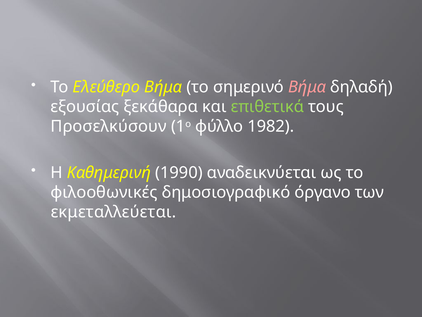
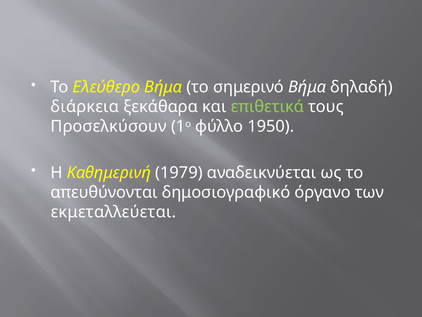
Βήμα at (307, 87) colour: pink -> white
εξουσίας: εξουσίας -> διάρκεια
1982: 1982 -> 1950
1990: 1990 -> 1979
φιλοοθωνικές: φιλοοθωνικές -> απευθύνονται
